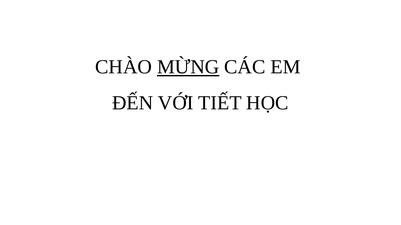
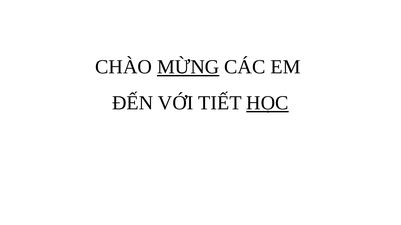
HỌC underline: none -> present
